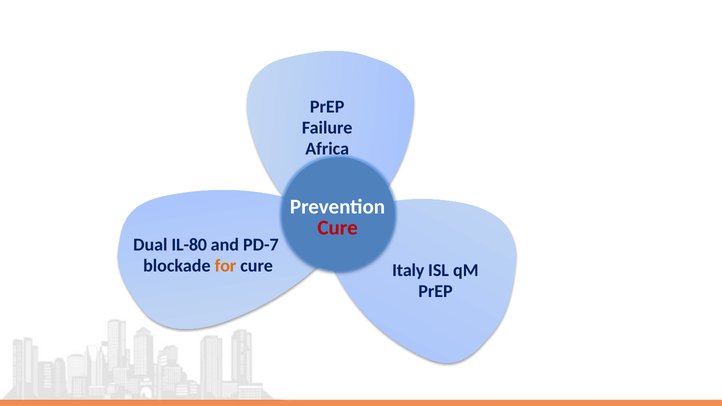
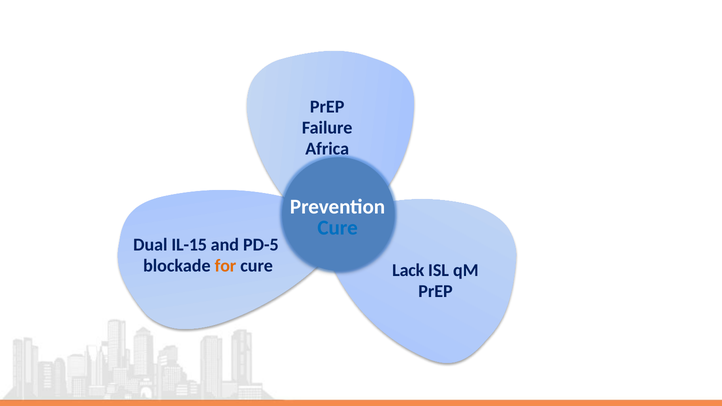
Cure at (338, 228) colour: red -> blue
IL-80: IL-80 -> IL-15
PD-7: PD-7 -> PD-5
Italy: Italy -> Lack
